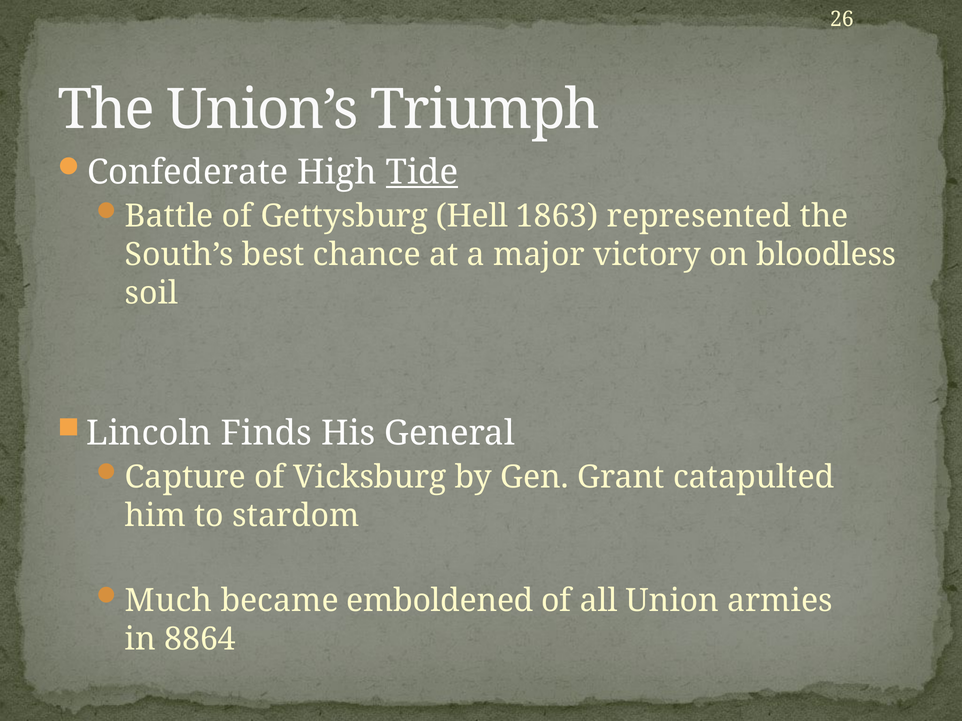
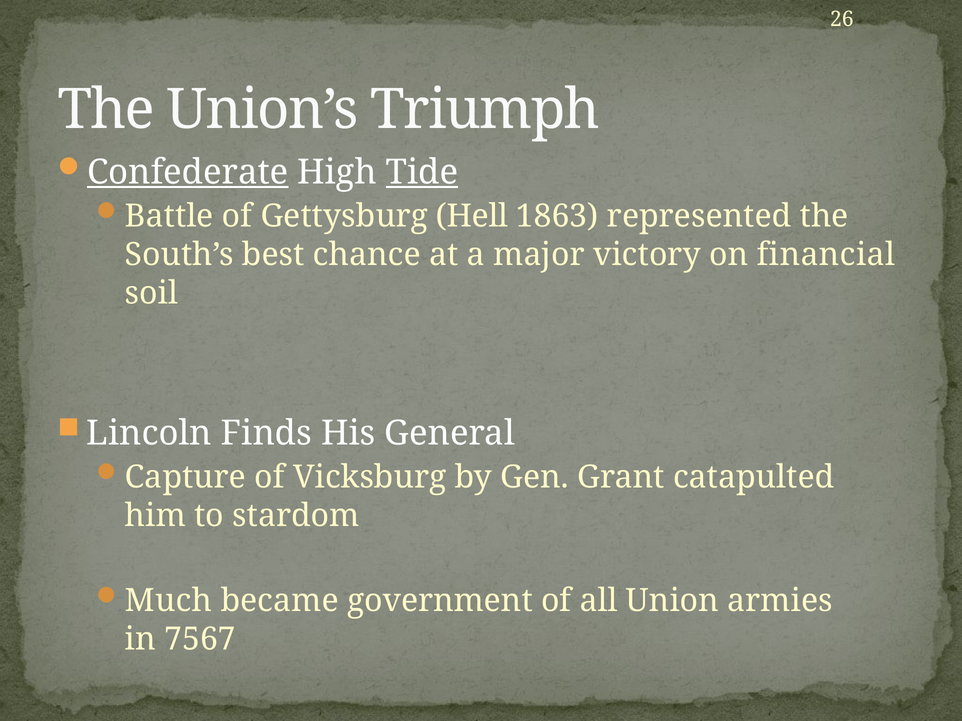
Confederate underline: none -> present
bloodless: bloodless -> financial
emboldened: emboldened -> government
8864: 8864 -> 7567
